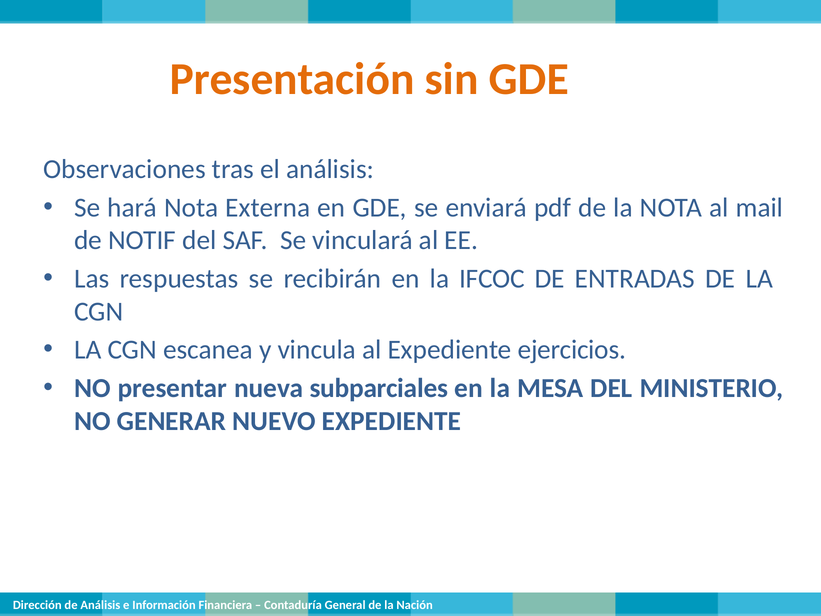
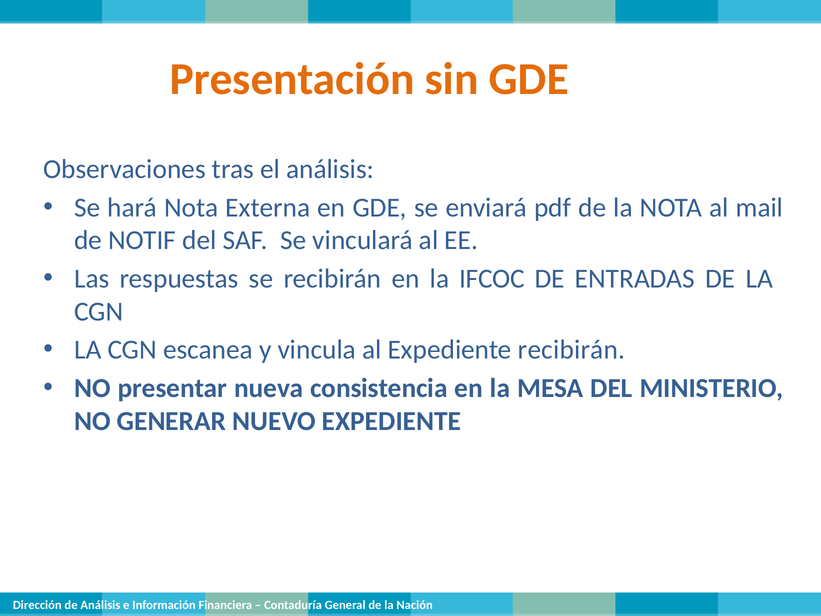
Expediente ejercicios: ejercicios -> recibirán
subparciales: subparciales -> consistencia
